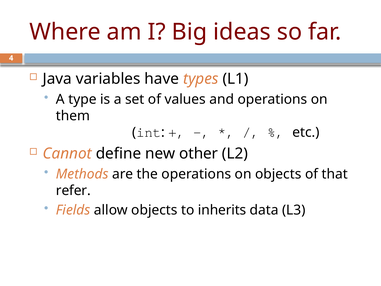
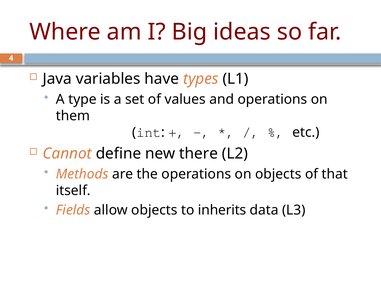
other: other -> there
refer: refer -> itself
